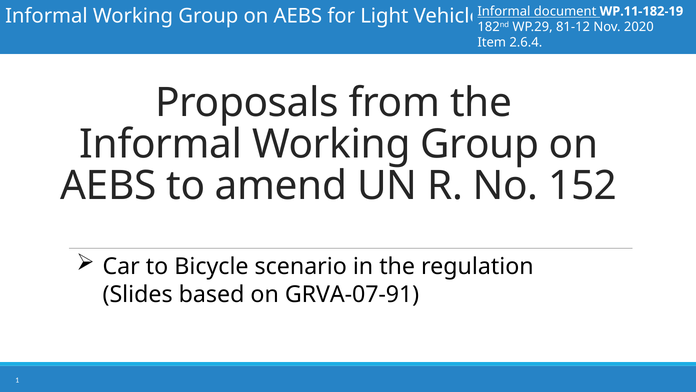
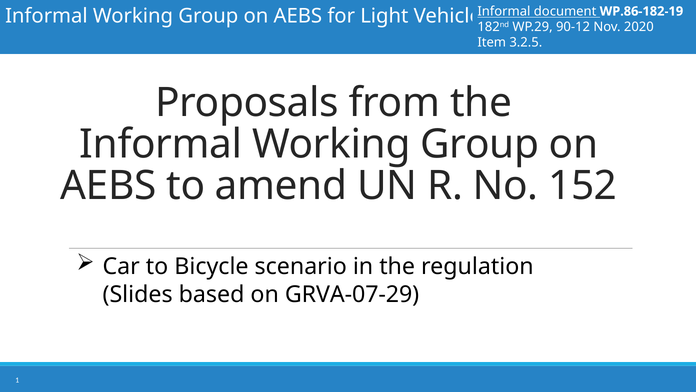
WP.11-182-19: WP.11-182-19 -> WP.86-182-19
81-12: 81-12 -> 90-12
2.6.4: 2.6.4 -> 3.2.5
GRVA-07-91: GRVA-07-91 -> GRVA-07-29
